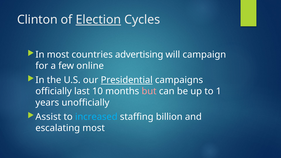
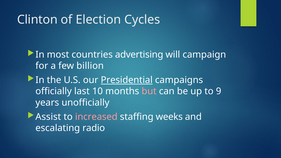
Election underline: present -> none
online: online -> billion
1: 1 -> 9
increased colour: light blue -> pink
billion: billion -> weeks
escalating most: most -> radio
